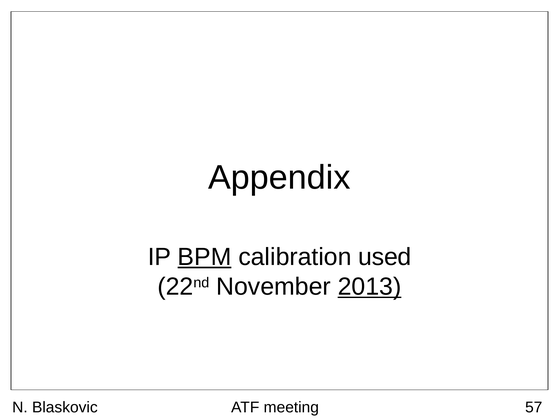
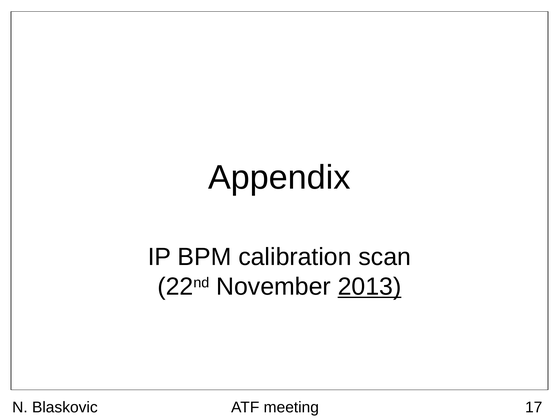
BPM underline: present -> none
used: used -> scan
57: 57 -> 17
